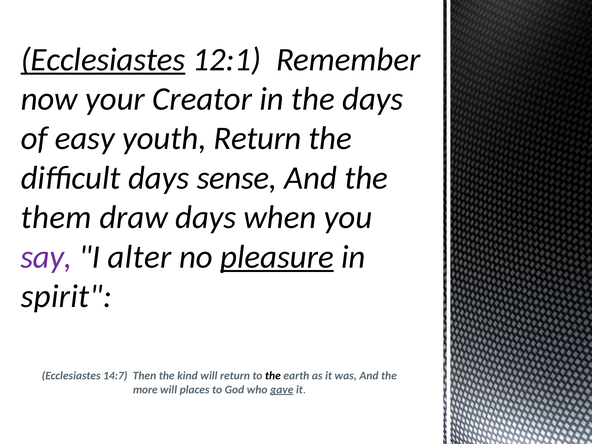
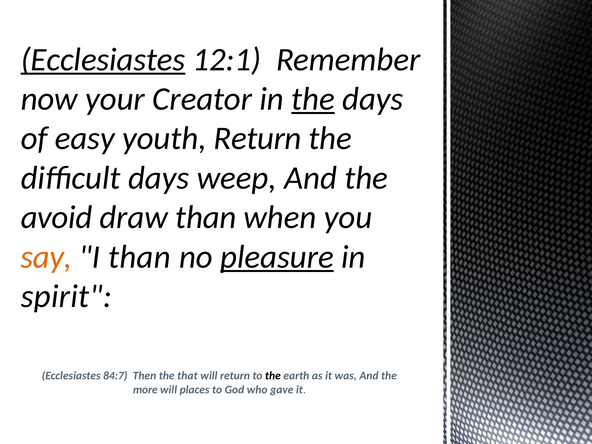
the at (313, 99) underline: none -> present
sense: sense -> weep
them: them -> avoid
draw days: days -> than
say colour: purple -> orange
I alter: alter -> than
14:7: 14:7 -> 84:7
kind: kind -> that
gave underline: present -> none
